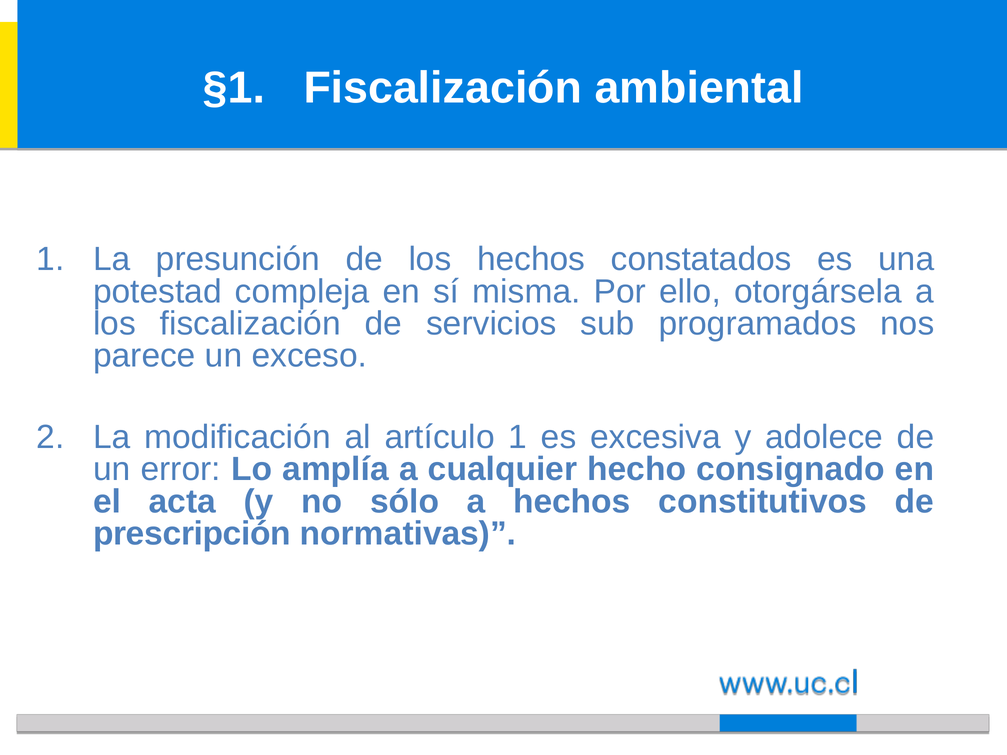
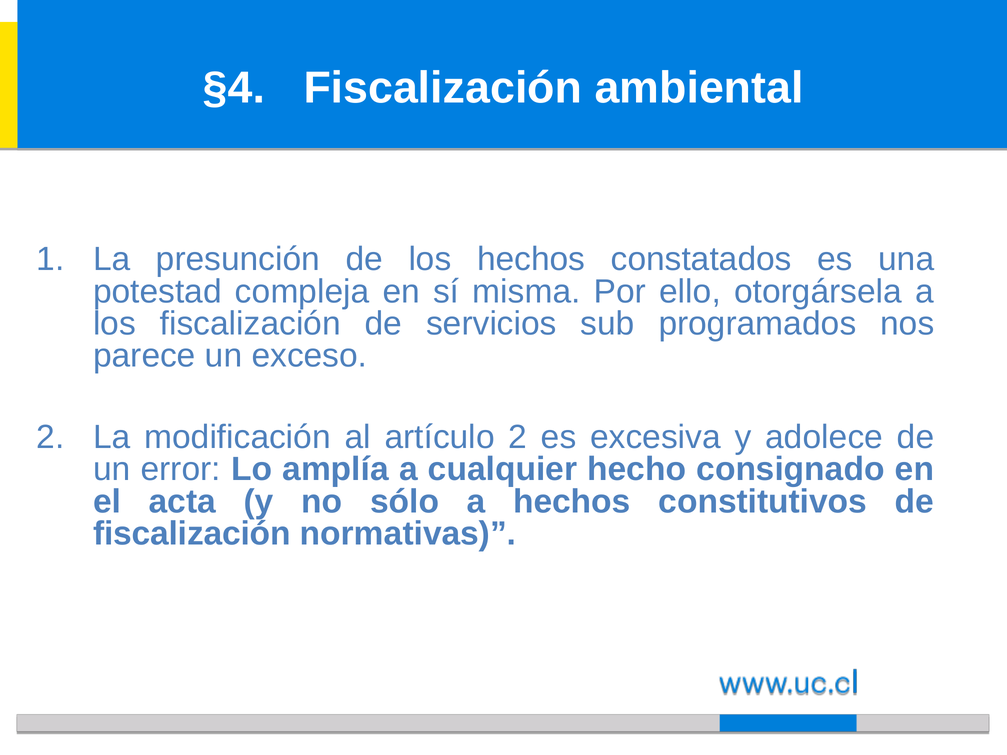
§1: §1 -> §4
artículo 1: 1 -> 2
prescripción at (192, 534): prescripción -> fiscalización
